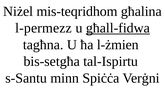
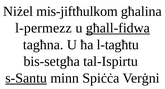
mis-teqridhom: mis-teqridhom -> mis-jiftħulkom
l-żmien: l-żmien -> l-tagħtu
s-Santu underline: none -> present
